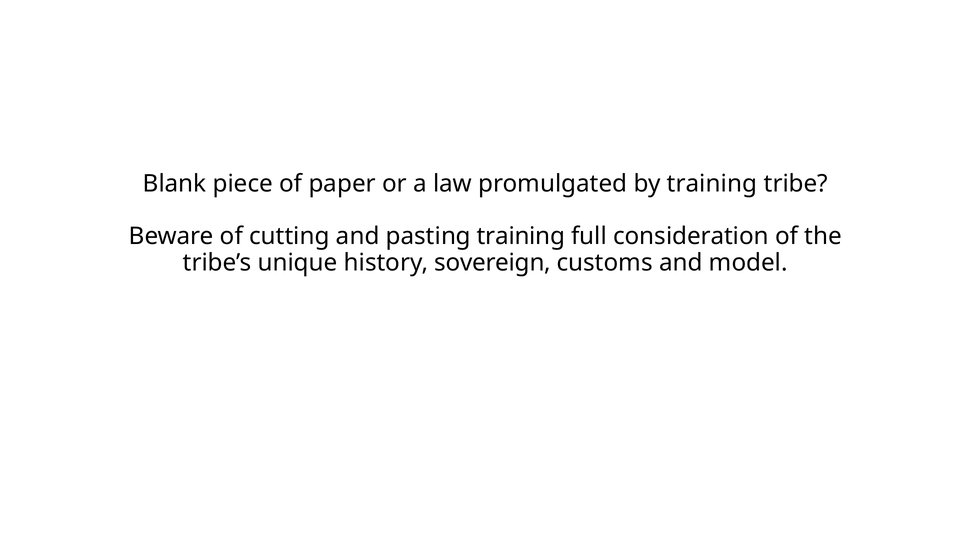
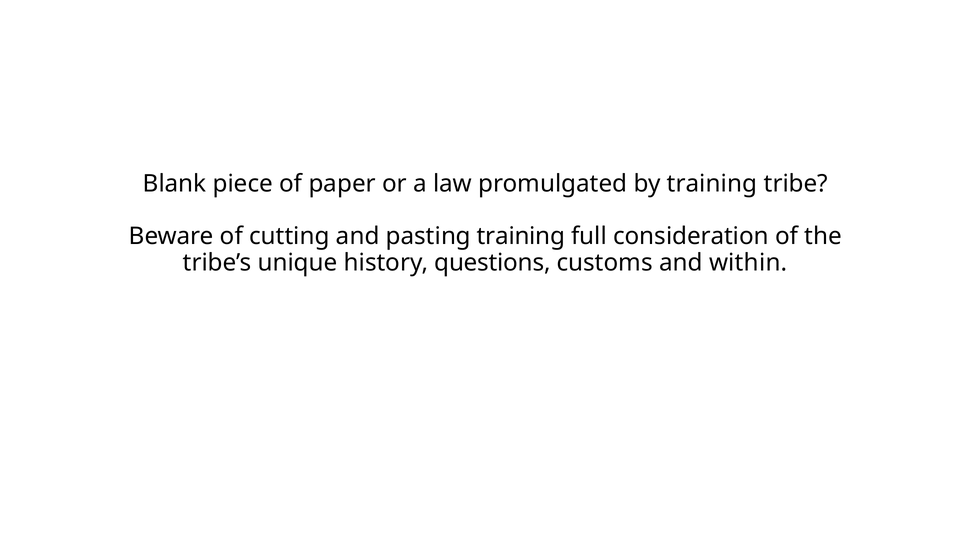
sovereign: sovereign -> questions
model: model -> within
